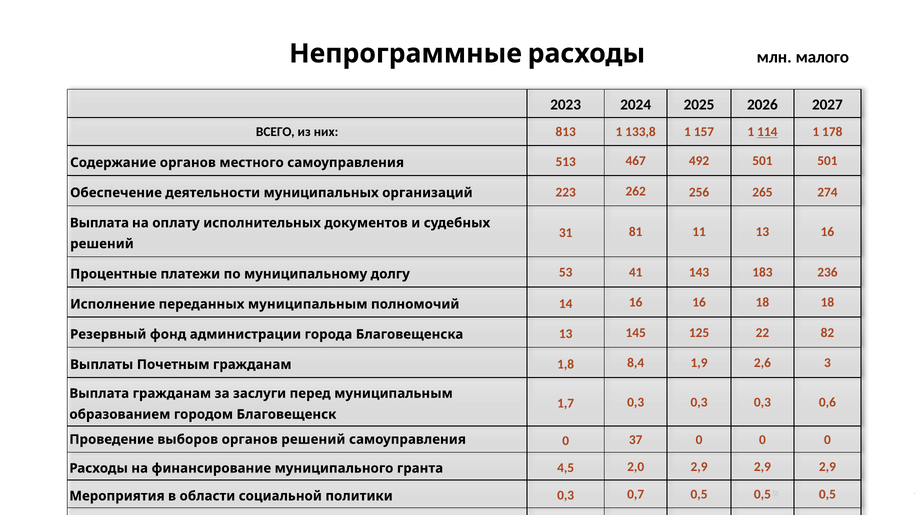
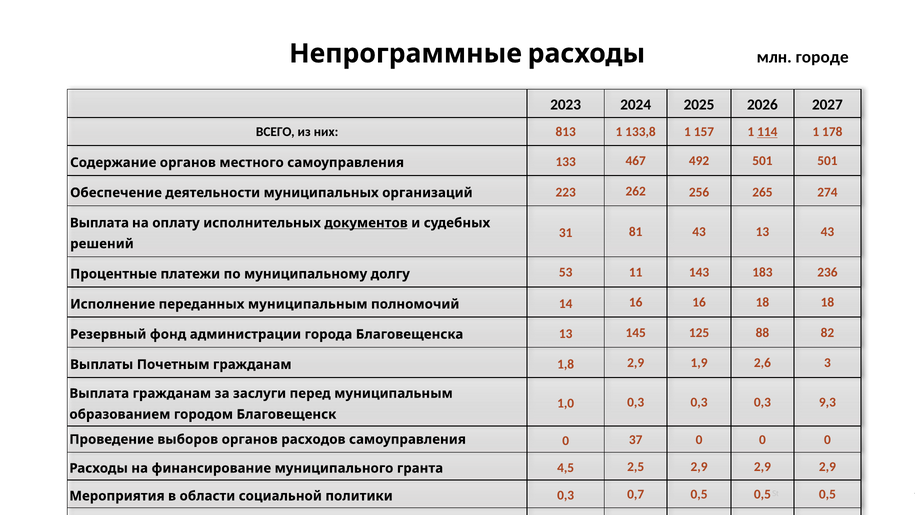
малого: малого -> городе
513: 513 -> 133
документов underline: none -> present
81 11: 11 -> 43
13 16: 16 -> 43
41: 41 -> 11
22: 22 -> 88
1,8 8,4: 8,4 -> 2,9
1,7: 1,7 -> 1,0
0,6: 0,6 -> 9,3
органов решений: решений -> расходов
2,0: 2,0 -> 2,5
